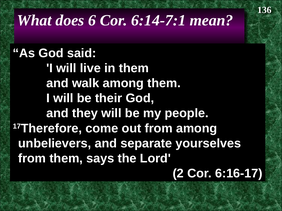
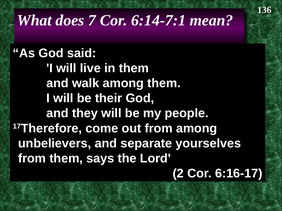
6: 6 -> 7
